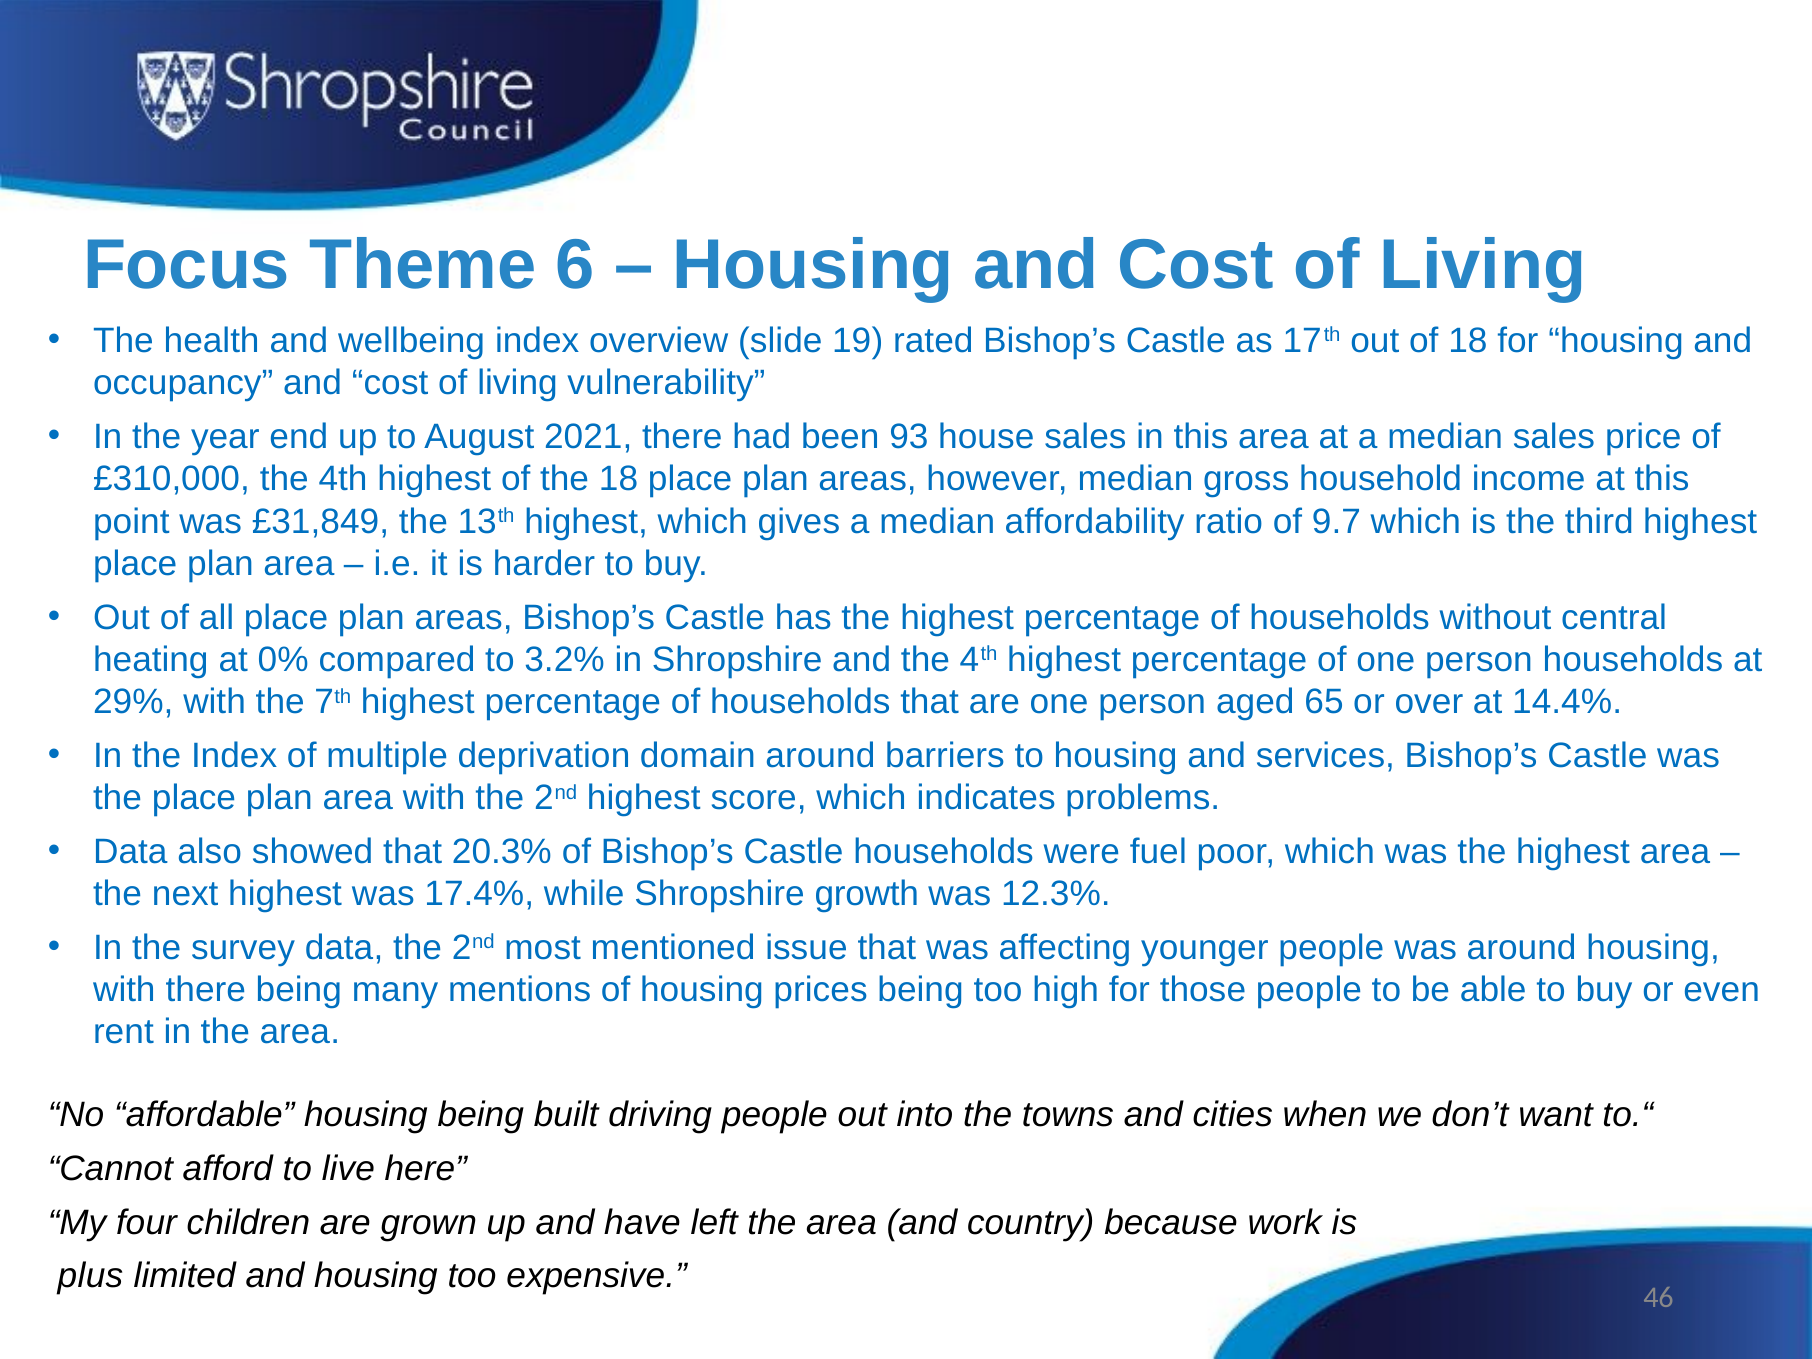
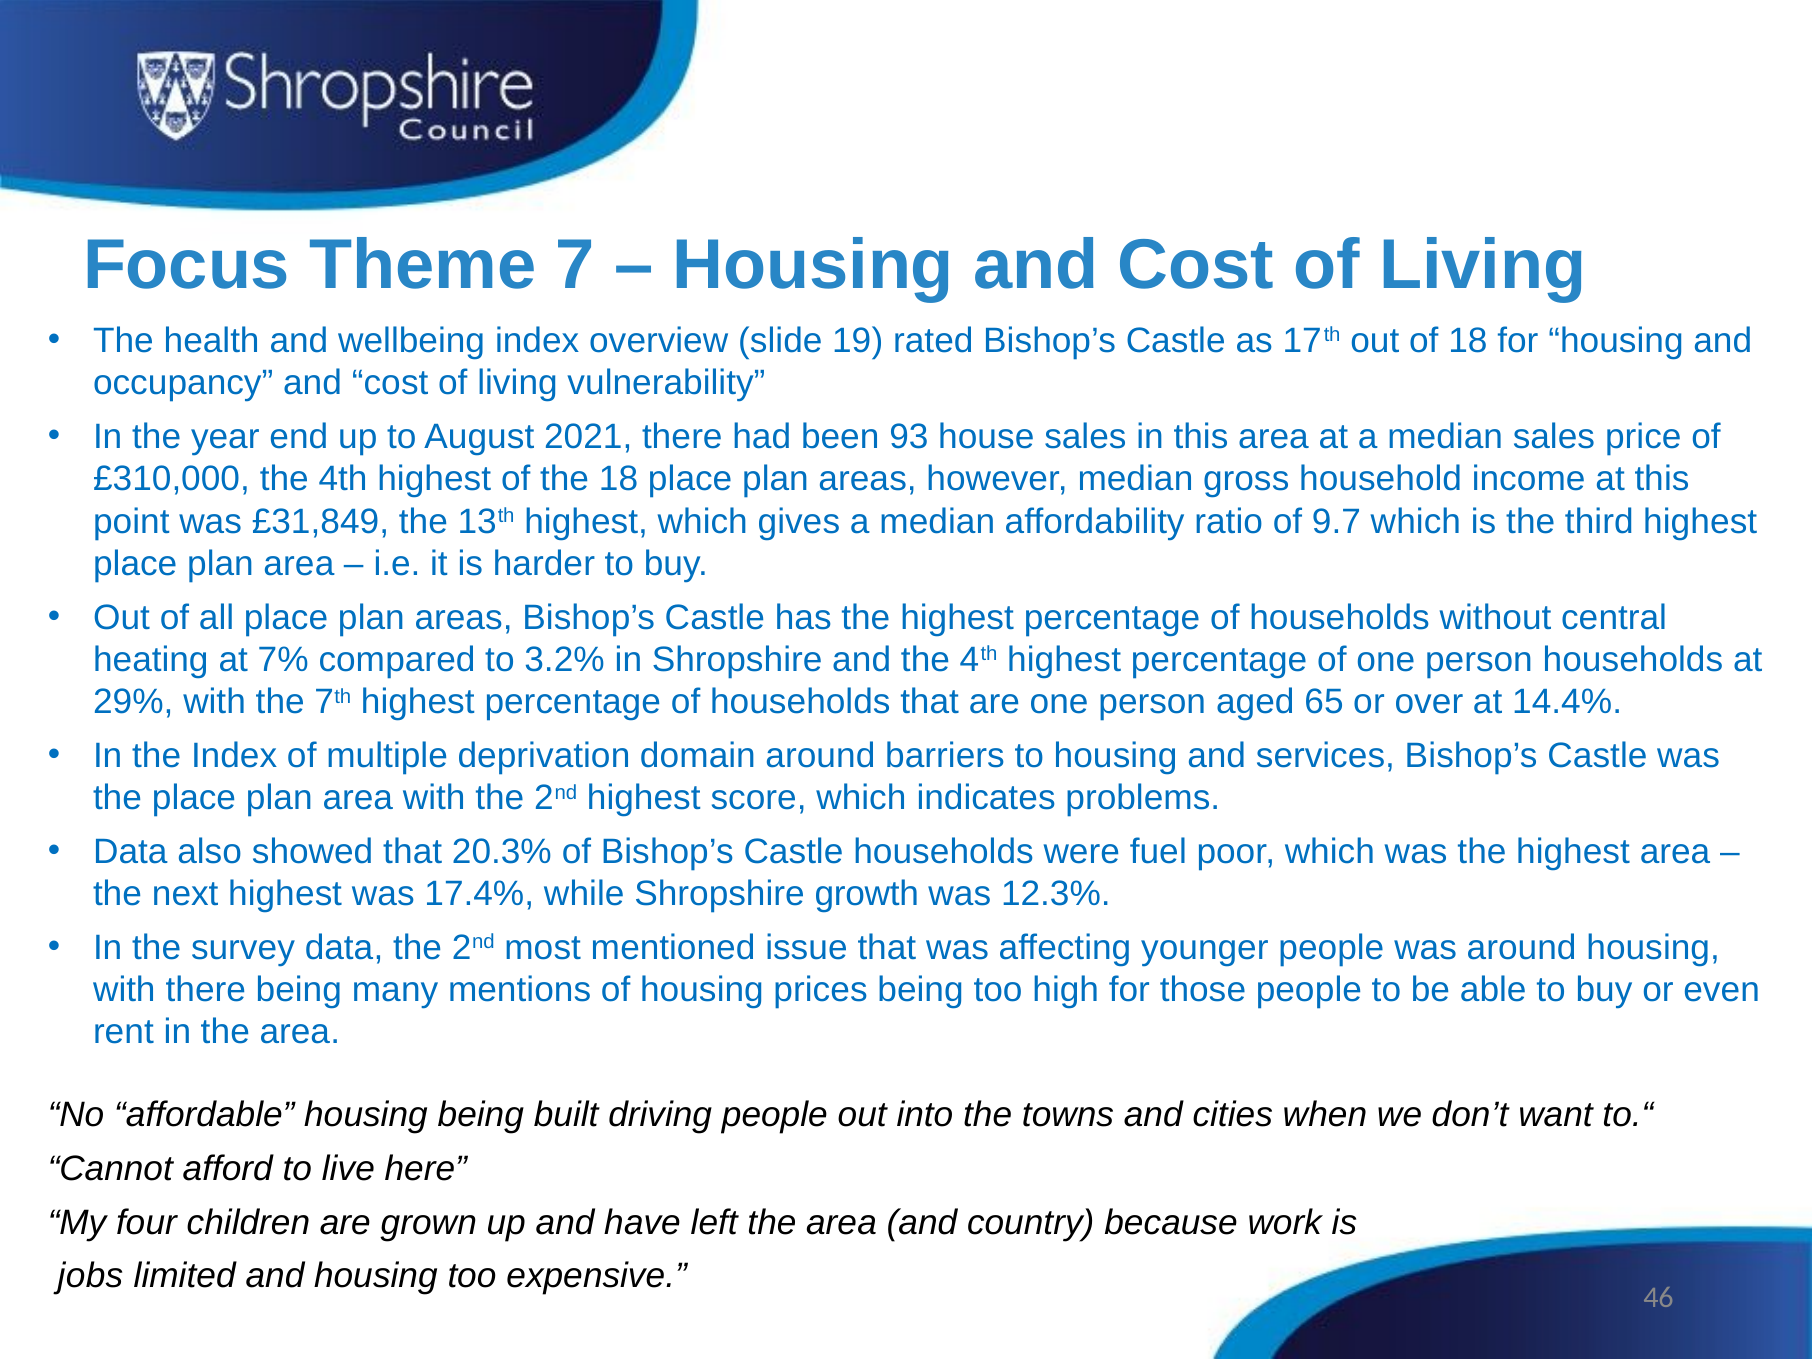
6: 6 -> 7
0%: 0% -> 7%
plus: plus -> jobs
